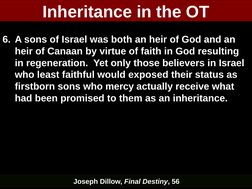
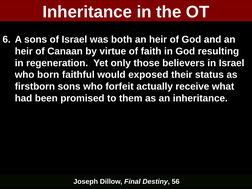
least: least -> born
mercy: mercy -> forfeit
